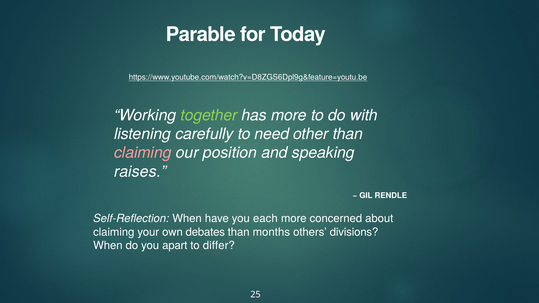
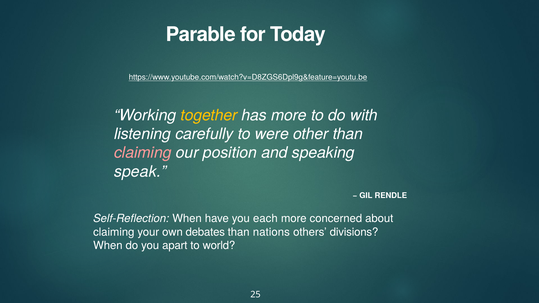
together colour: light green -> yellow
need: need -> were
raises: raises -> speak
months: months -> nations
differ: differ -> world
